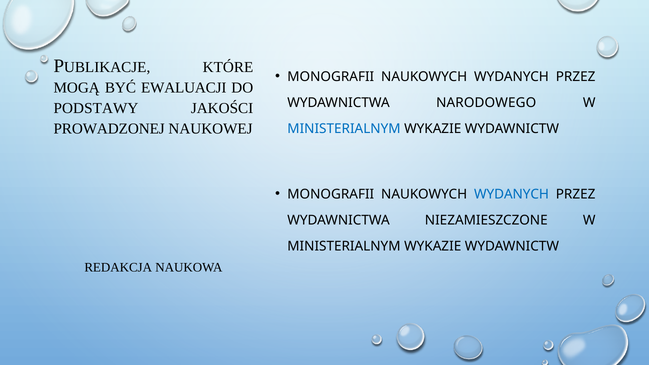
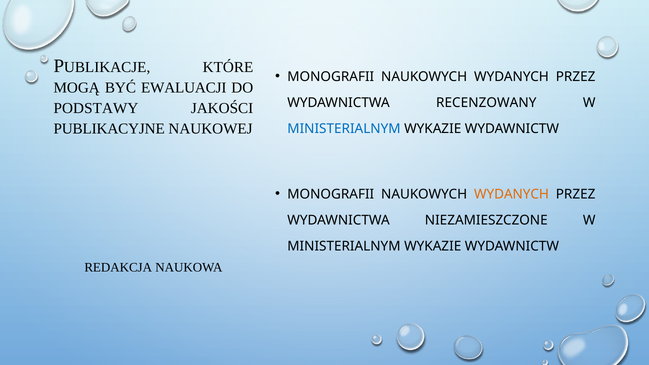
NARODOWEGO: NARODOWEGO -> RECENZOWANY
PROWADZONEJ: PROWADZONEJ -> PUBLIKACYJNE
WYDANYCH at (512, 194) colour: blue -> orange
